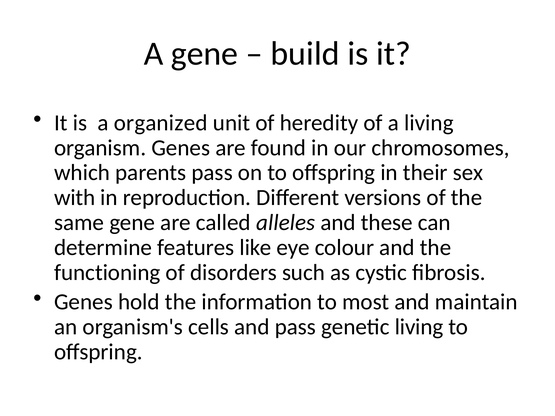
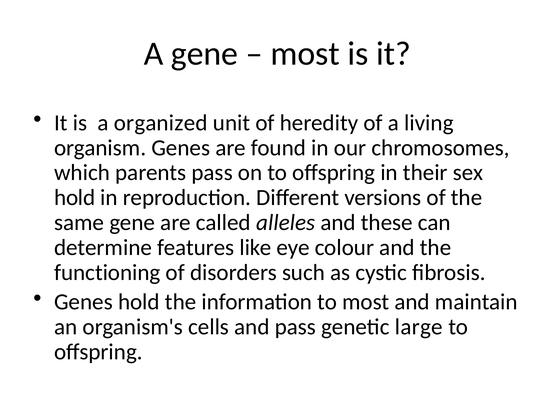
build at (305, 54): build -> most
with at (75, 198): with -> hold
genetic living: living -> large
